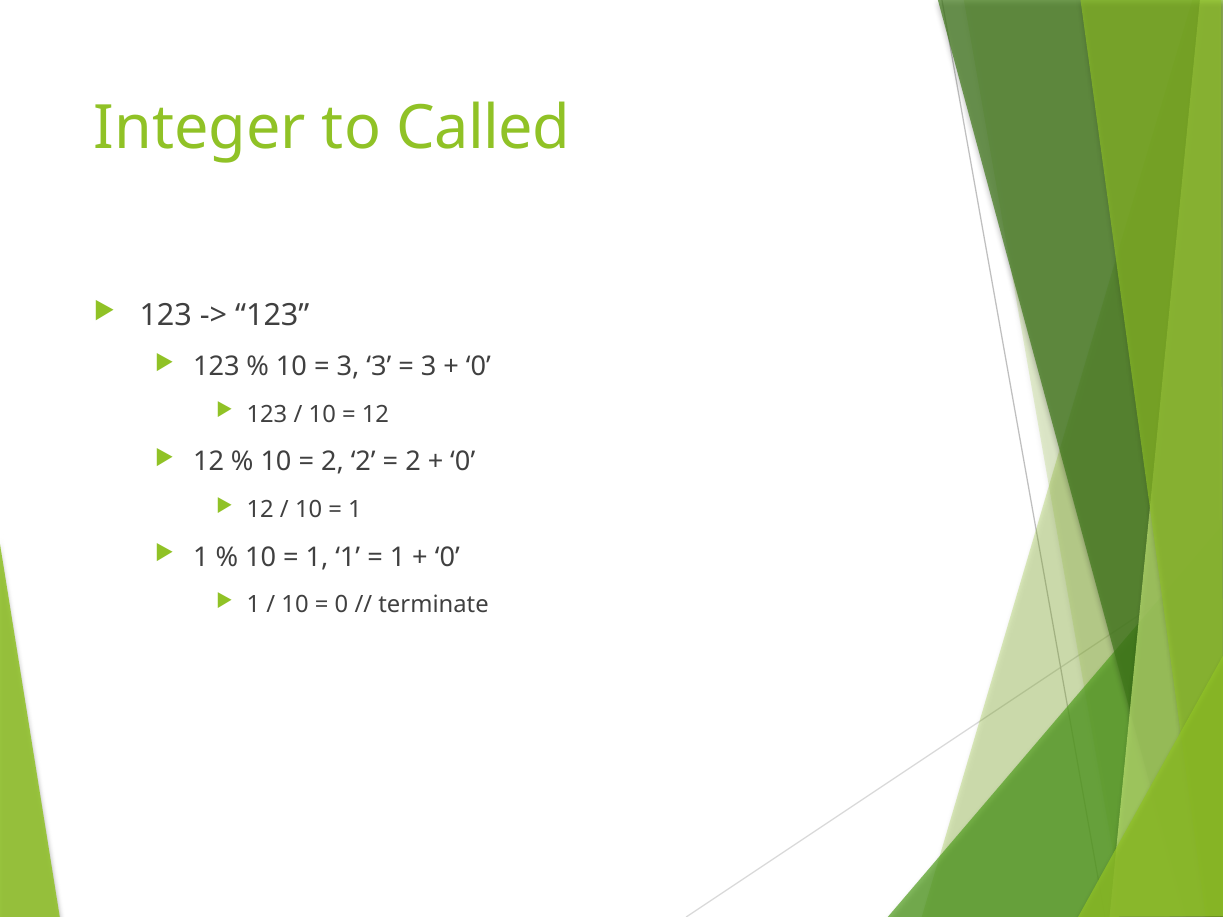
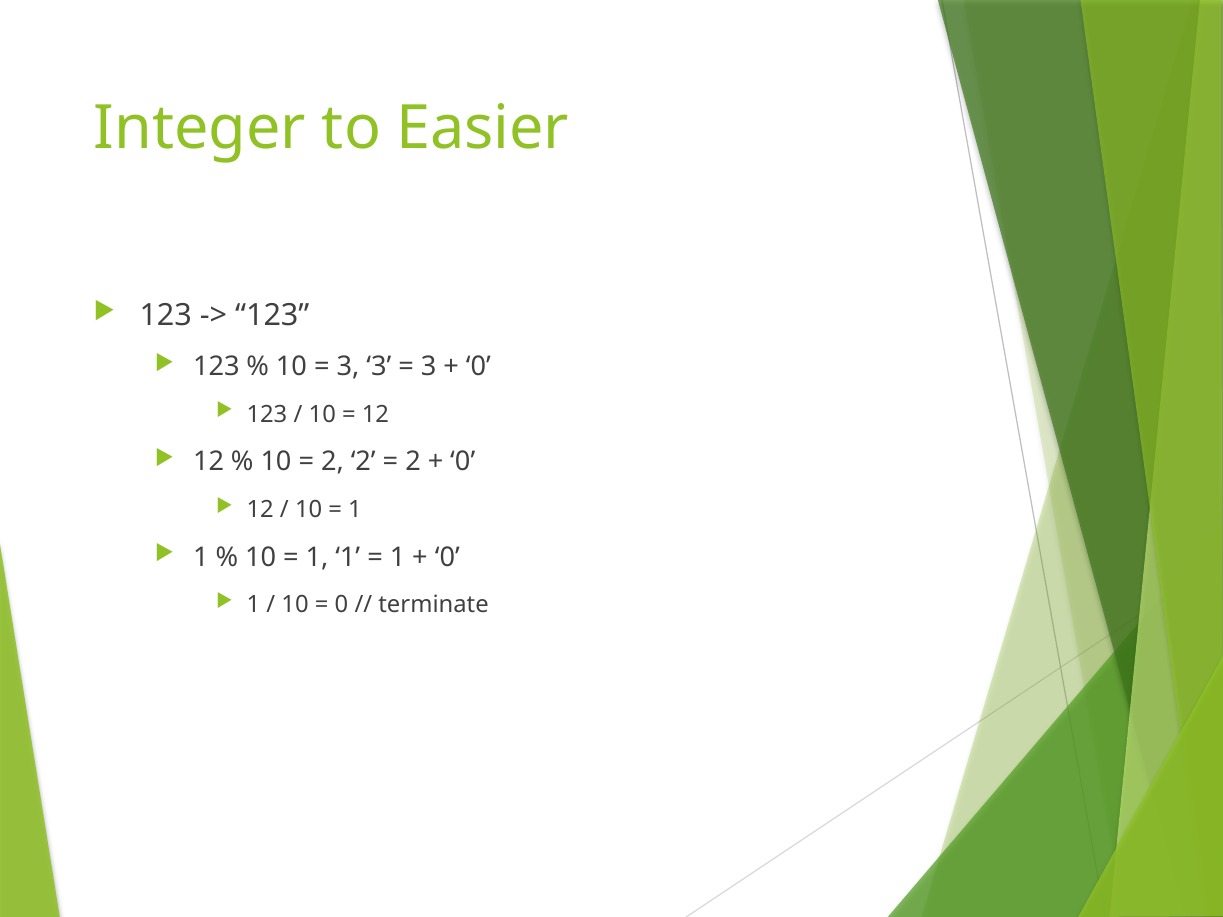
Called: Called -> Easier
